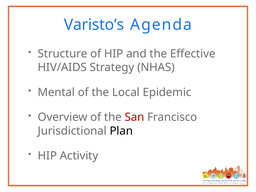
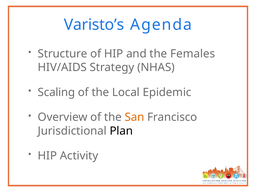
Effective: Effective -> Females
Mental: Mental -> Scaling
San colour: red -> orange
